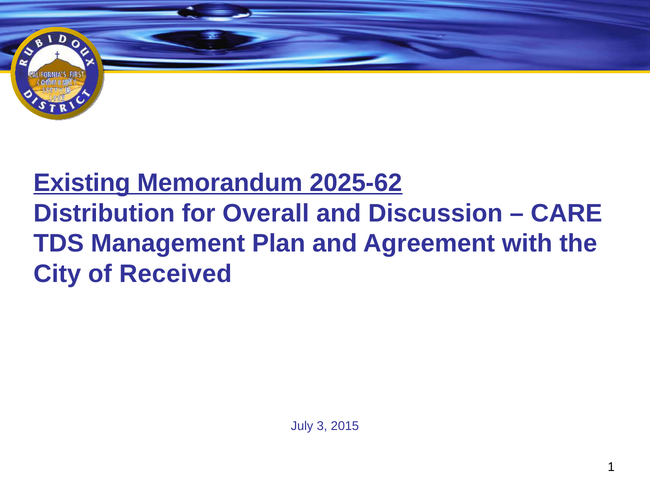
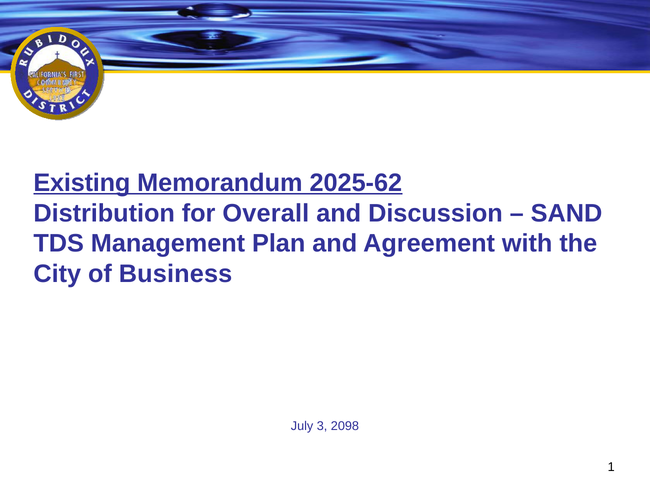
CARE: CARE -> SAND
Received: Received -> Business
2015: 2015 -> 2098
